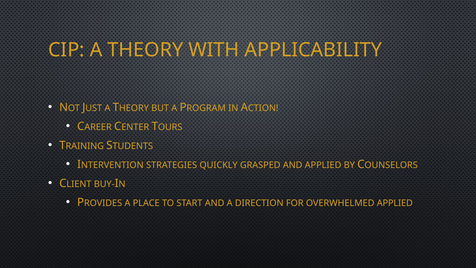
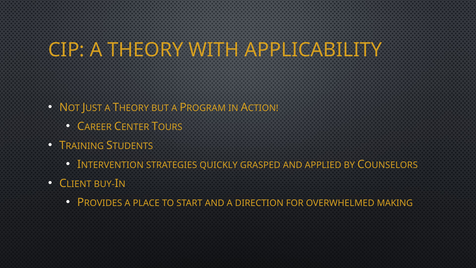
OVERWHELMED APPLIED: APPLIED -> MAKING
